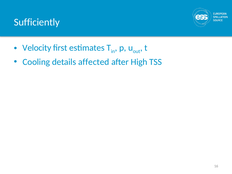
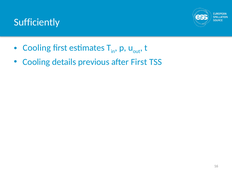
Velocity at (37, 48): Velocity -> Cooling
affected: affected -> previous
after High: High -> First
